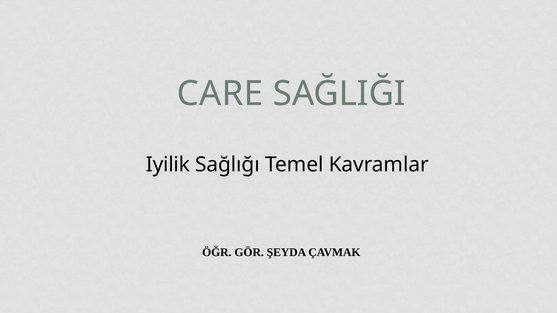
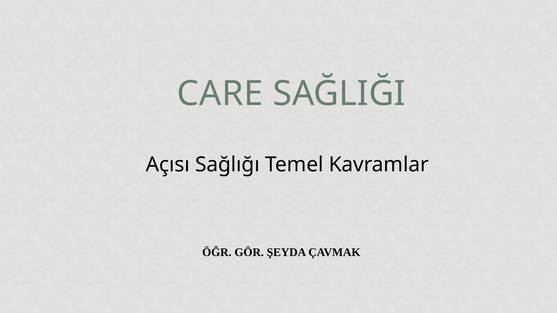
Iyilik: Iyilik -> Açısı
